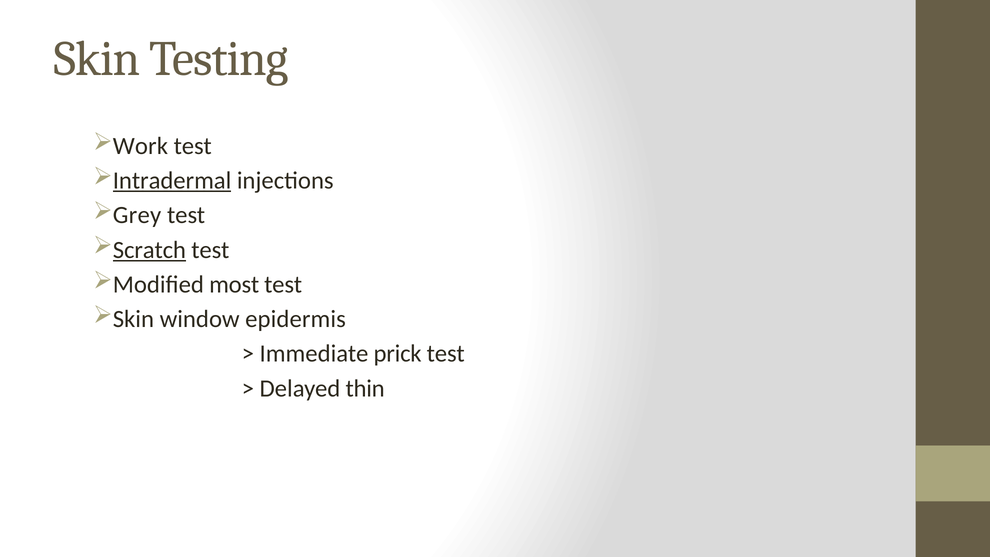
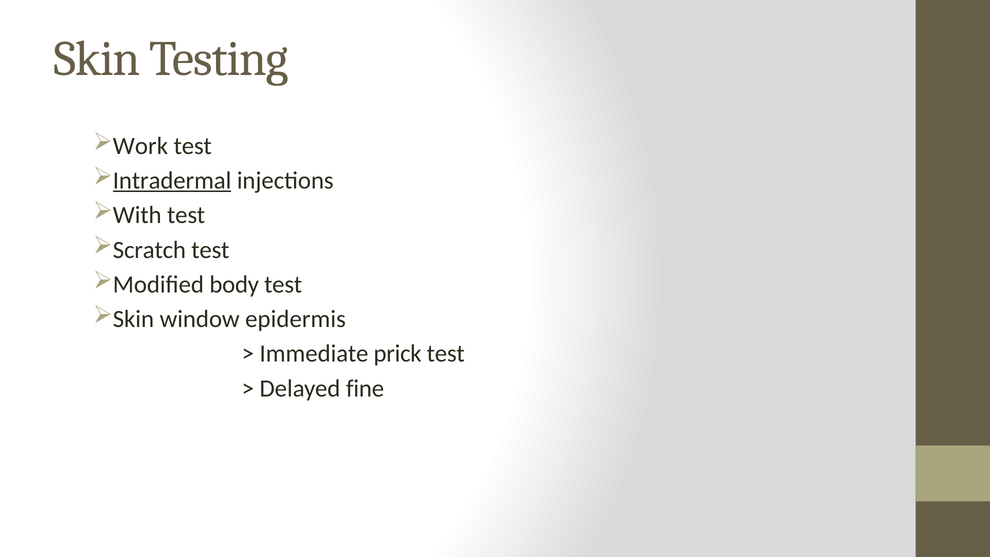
Grey: Grey -> With
Scratch underline: present -> none
most: most -> body
thin: thin -> fine
